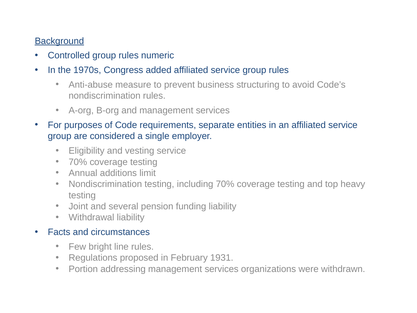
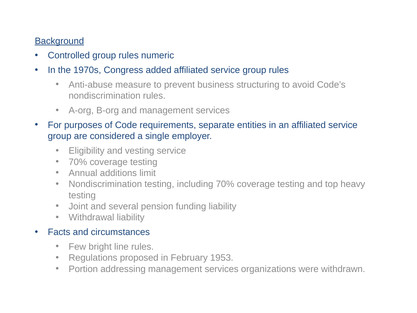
1931: 1931 -> 1953
